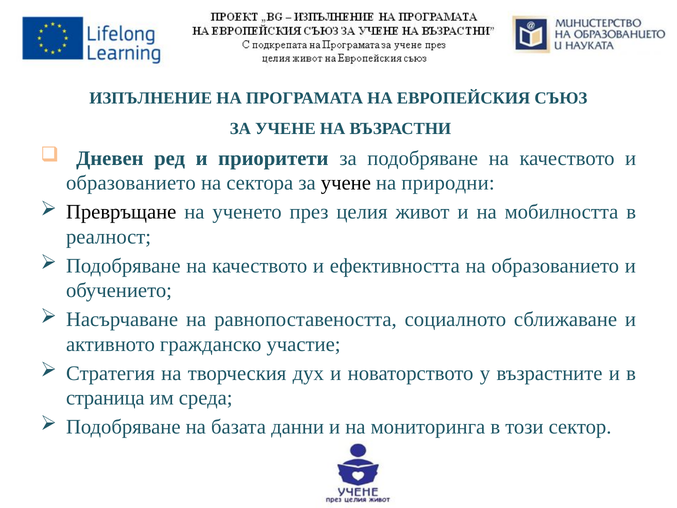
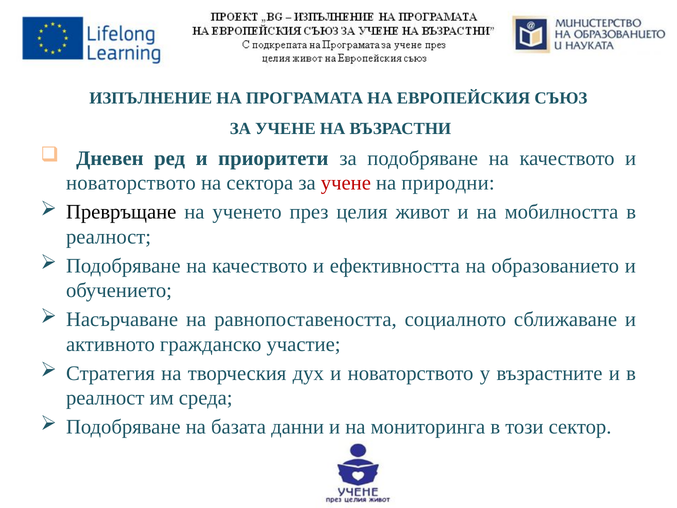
образованието at (131, 183): образованието -> новаторството
учене at (346, 183) colour: black -> red
страница at (105, 398): страница -> реалност
